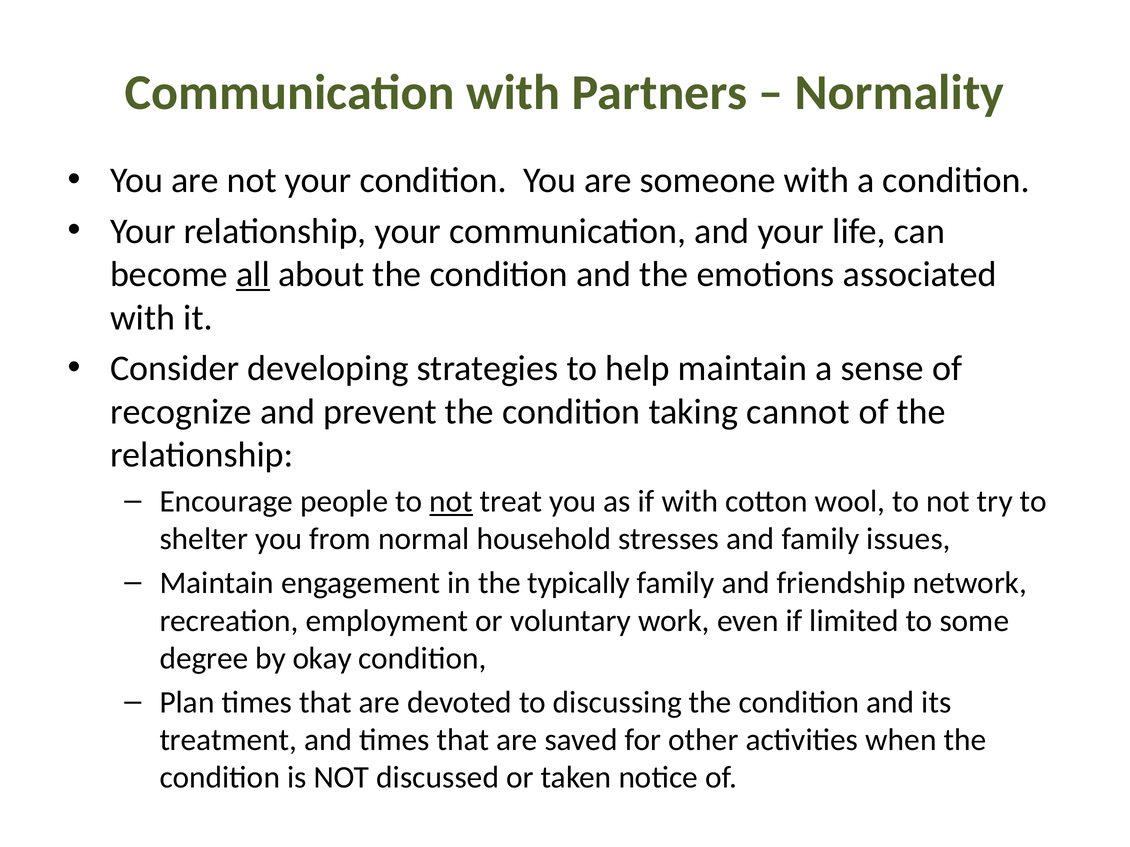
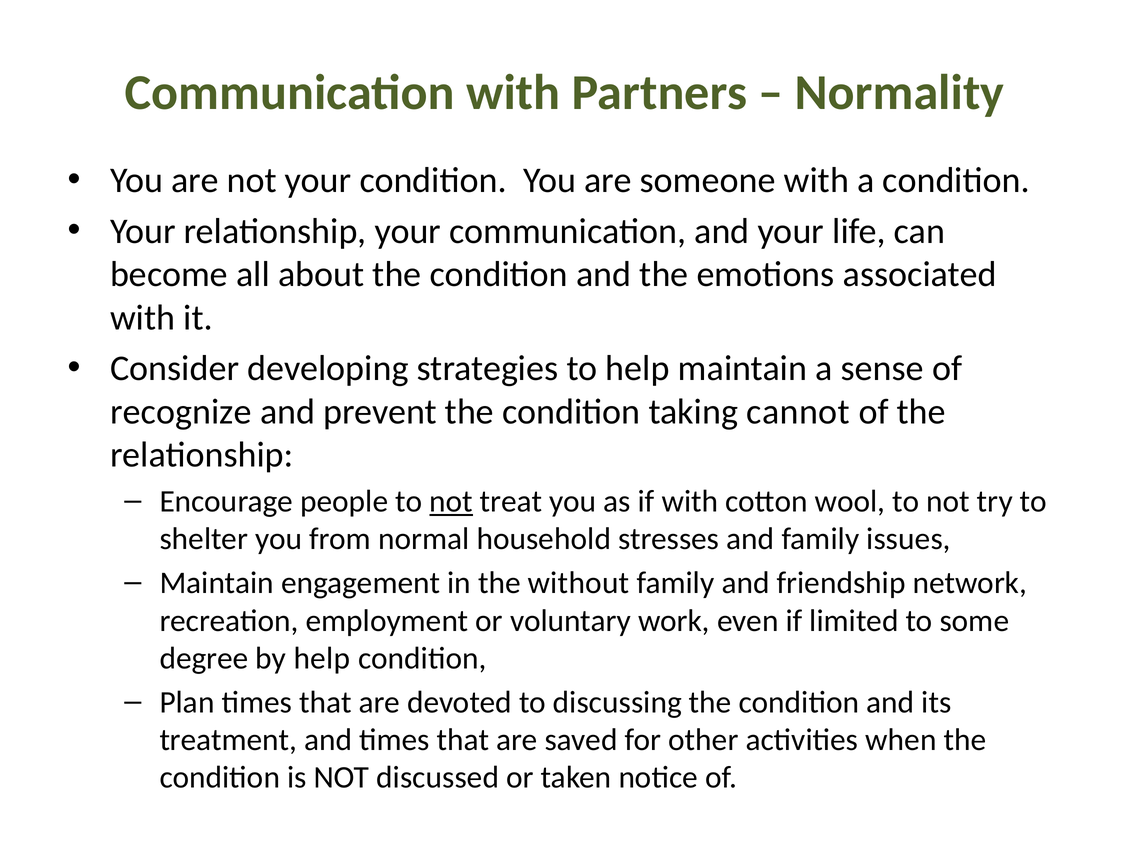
all underline: present -> none
typically: typically -> without
by okay: okay -> help
